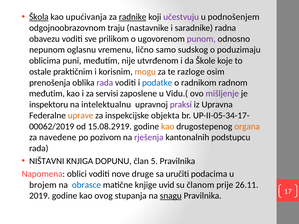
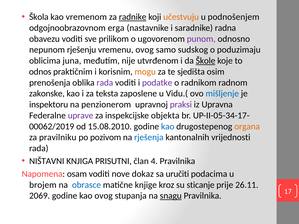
Škola underline: present -> none
upućivanja: upućivanja -> vremenom
učestvuju colour: purple -> orange
traju: traju -> erga
oglasnu: oglasnu -> rješenju
vremenu lično: lično -> ovog
puni: puni -> juna
Škole underline: none -> present
ostale: ostale -> odnos
razloge: razloge -> sjedišta
podatke colour: blue -> purple
međutim at (47, 94): međutim -> zakonske
servisi: servisi -> teksta
mišljenje colour: purple -> blue
intelektualnu: intelektualnu -> penzionerom
uprave colour: orange -> purple
15.08.2919: 15.08.2919 -> 15.08.2010
kao at (168, 127) colour: orange -> blue
navedene: navedene -> pravilniku
rješenja colour: purple -> blue
podstupcu: podstupcu -> vrijednosti
DOPUNU: DOPUNU -> PRISUTNI
5: 5 -> 4
oblici: oblici -> osam
druge: druge -> dokaz
uvid: uvid -> kroz
članom: članom -> sticanje
2019: 2019 -> 2069
